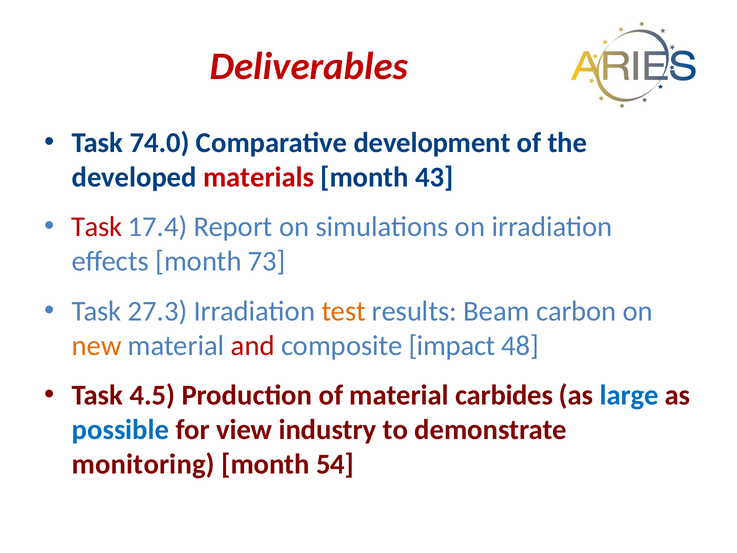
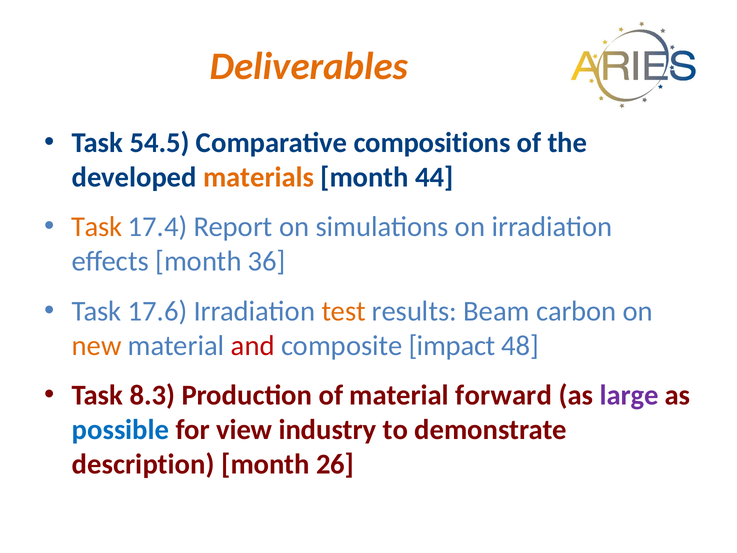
Deliverables colour: red -> orange
74.0: 74.0 -> 54.5
development: development -> compositions
materials colour: red -> orange
43: 43 -> 44
Task at (97, 227) colour: red -> orange
73: 73 -> 36
27.3: 27.3 -> 17.6
4.5: 4.5 -> 8.3
carbides: carbides -> forward
large colour: blue -> purple
monitoring: monitoring -> description
54: 54 -> 26
